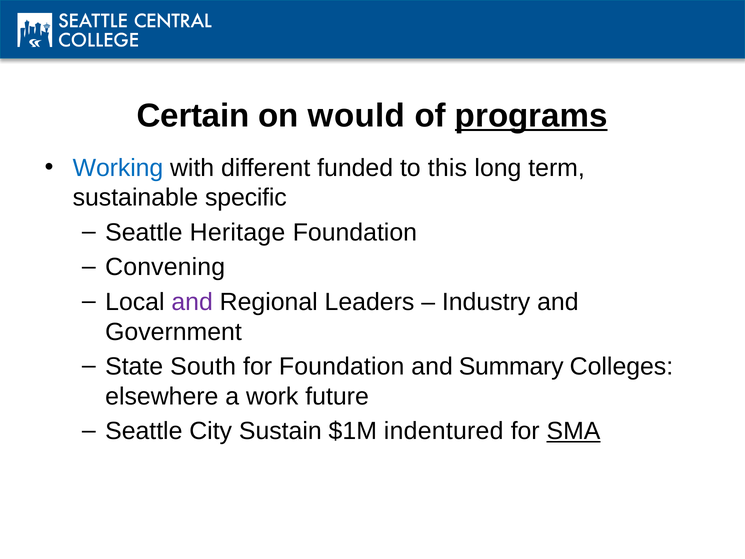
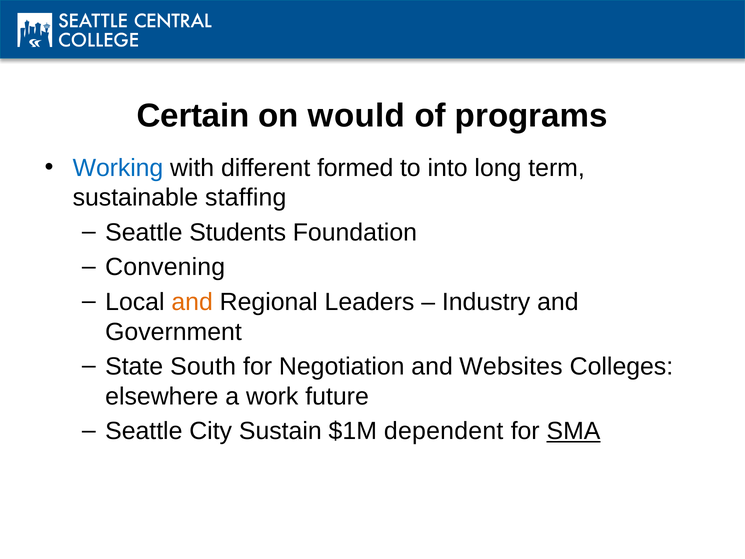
programs underline: present -> none
funded: funded -> formed
this: this -> into
specific: specific -> staffing
Heritage: Heritage -> Students
and at (192, 302) colour: purple -> orange
for Foundation: Foundation -> Negotiation
Summary: Summary -> Websites
indentured: indentured -> dependent
